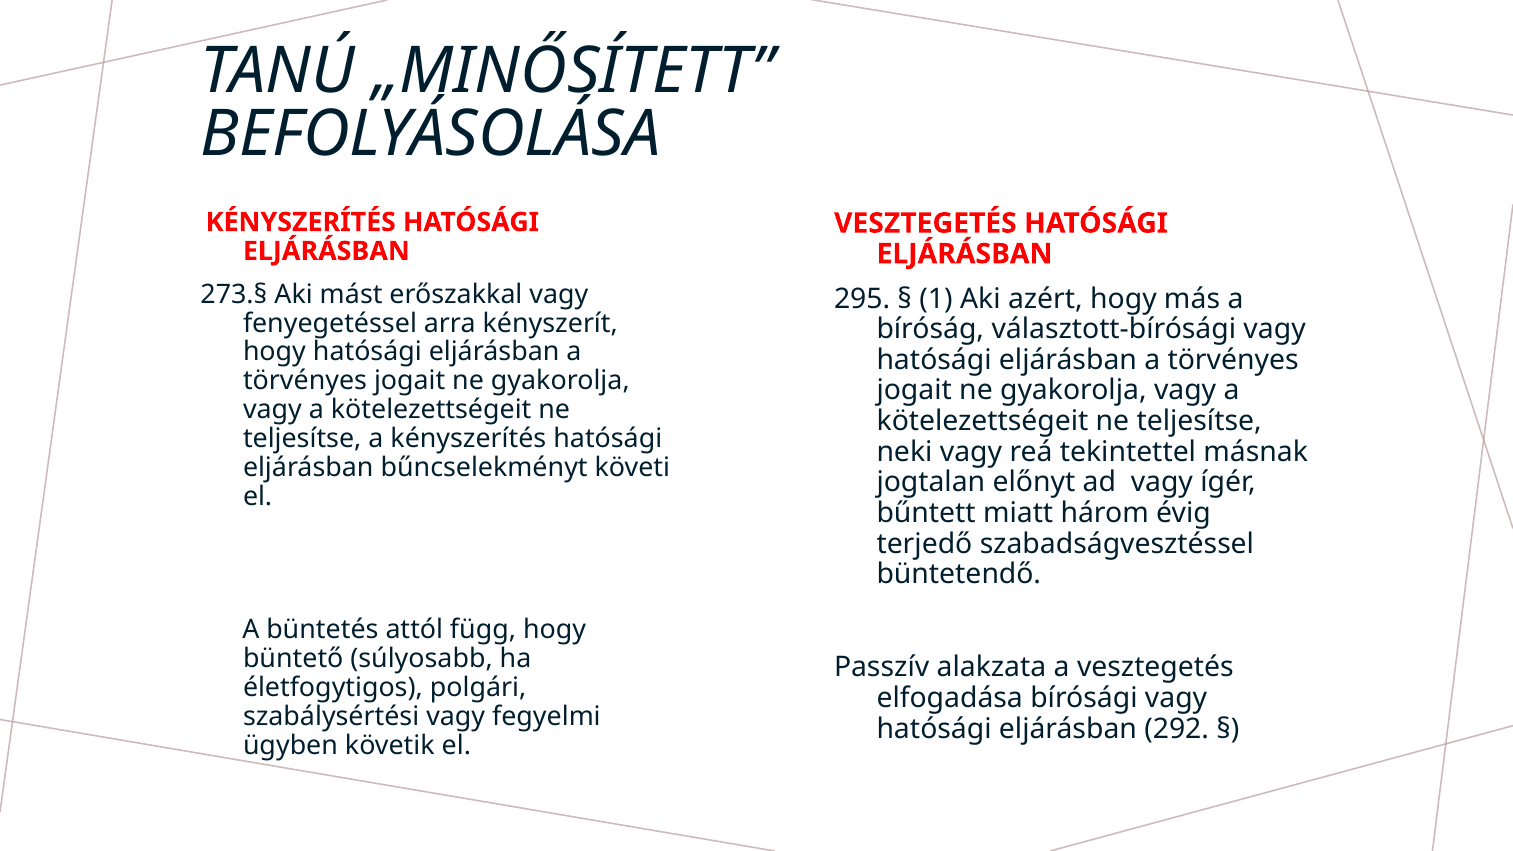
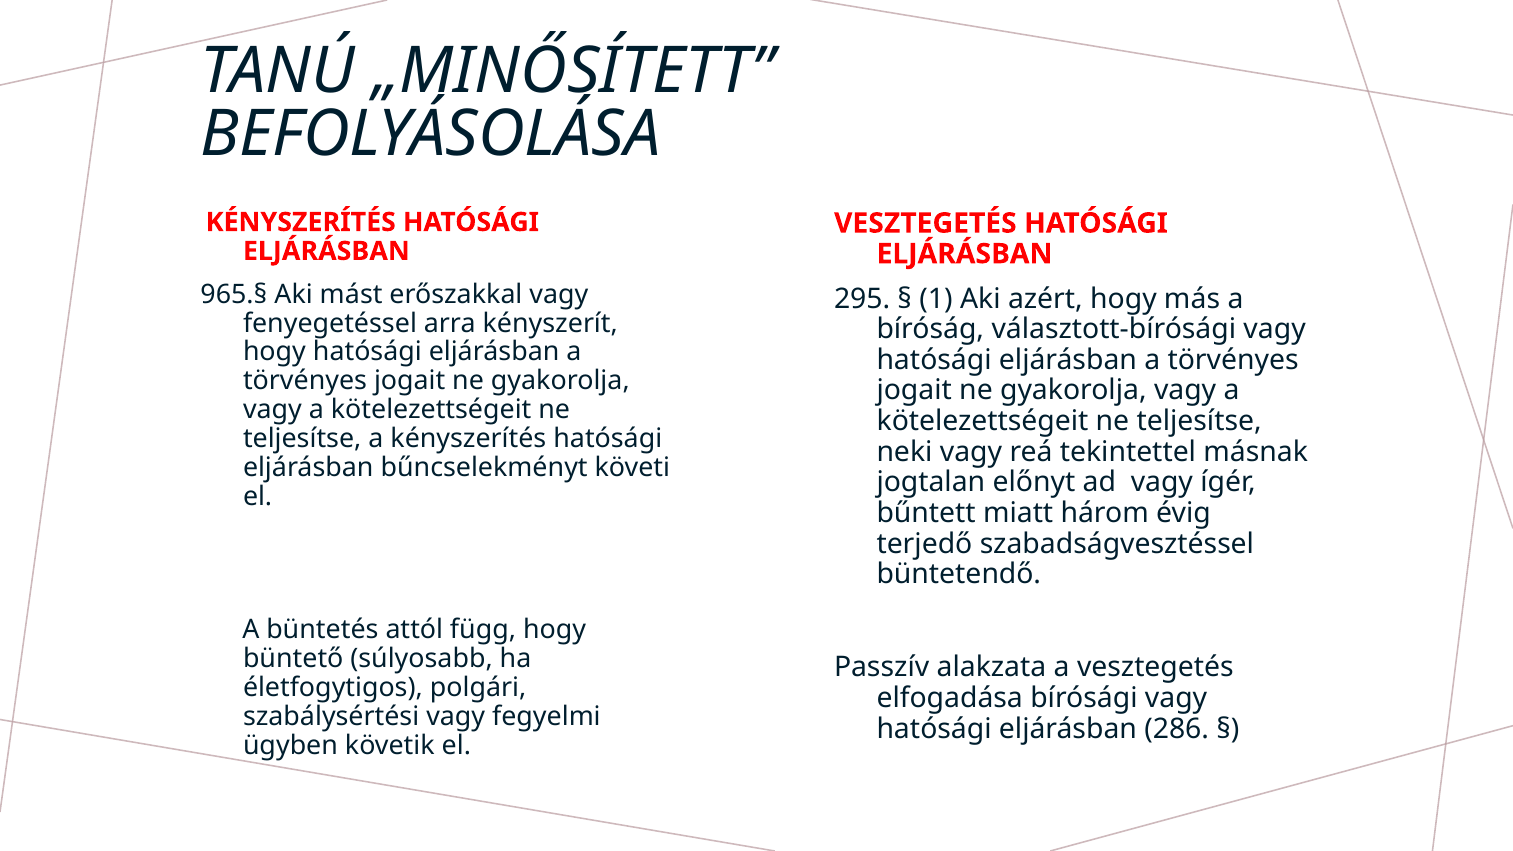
273.§: 273.§ -> 965.§
292: 292 -> 286
